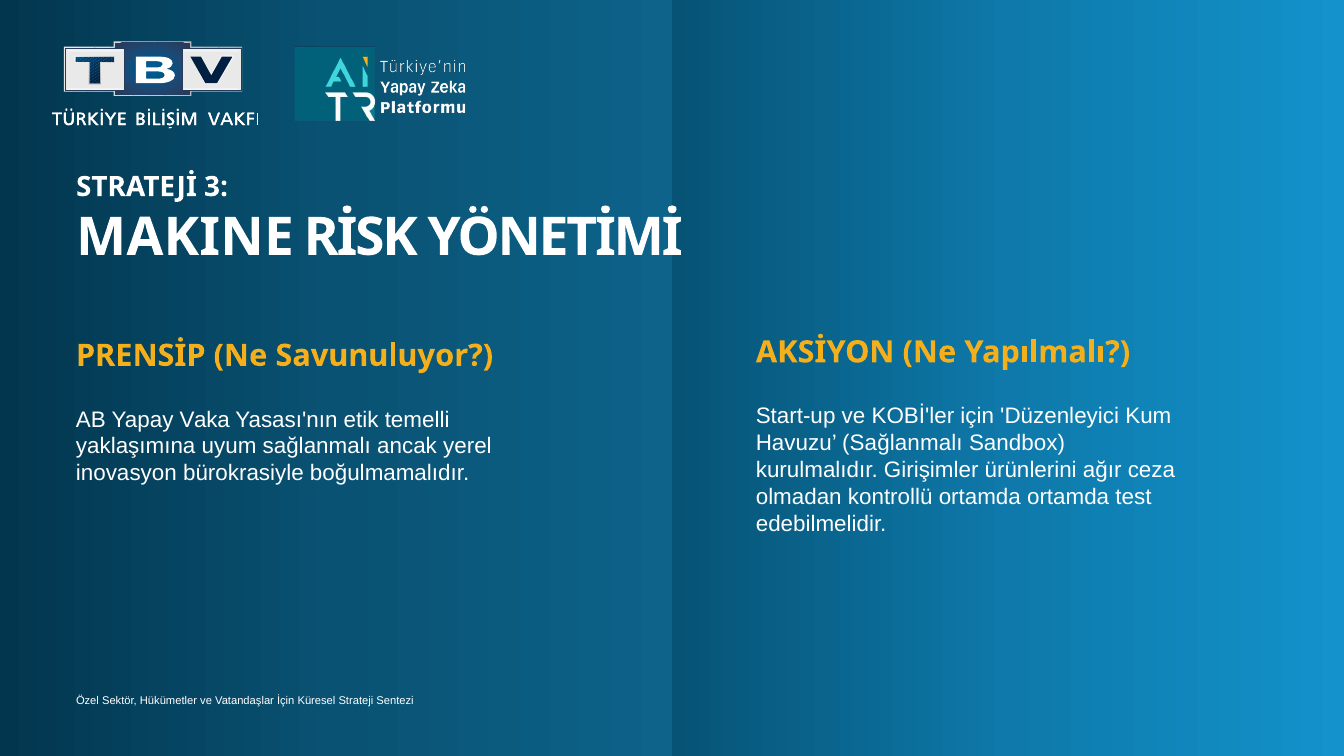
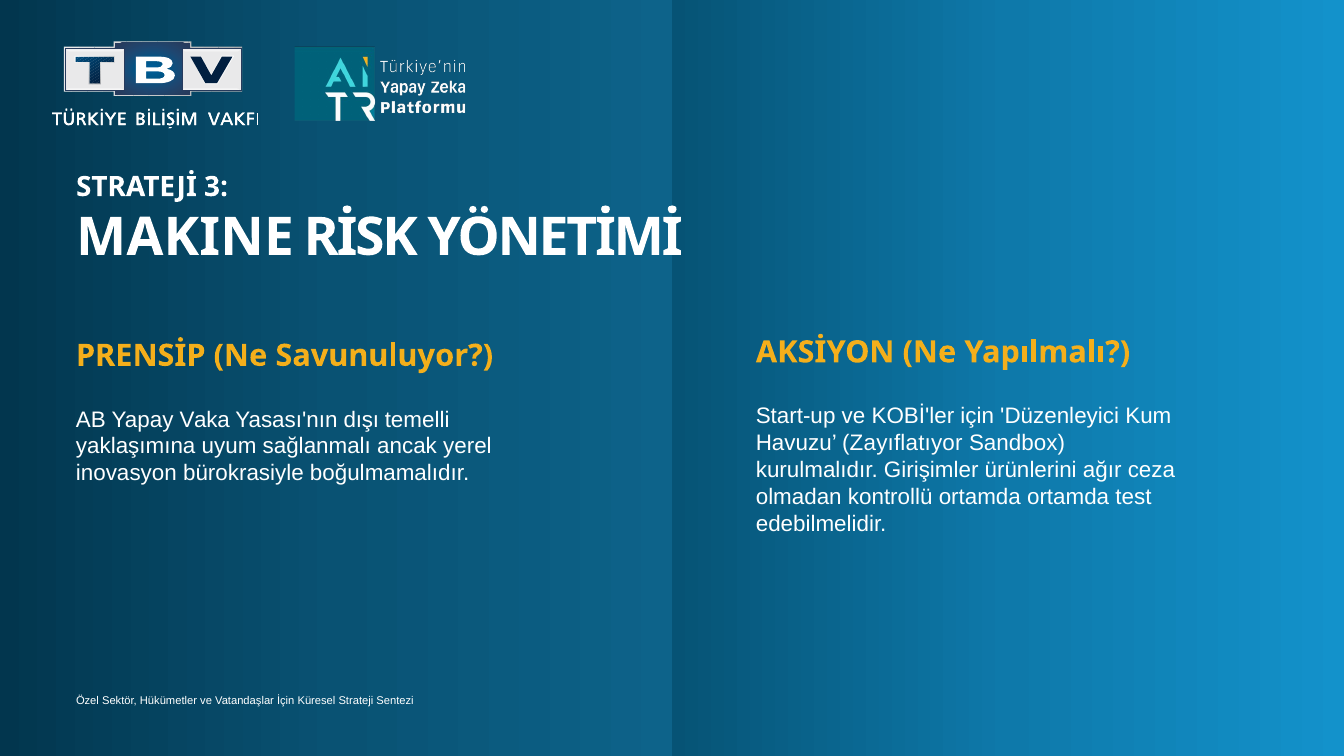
etik: etik -> dışı
Havuzu Sağlanmalı: Sağlanmalı -> Zayıflatıyor
